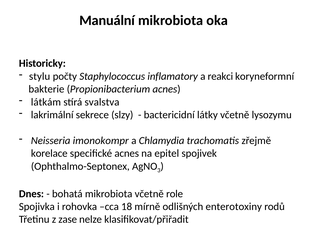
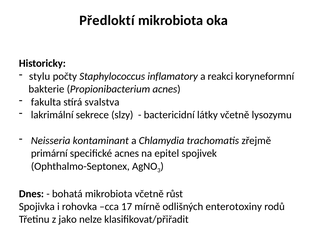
Manuální: Manuální -> Předloktí
látkám: látkám -> fakulta
imonokompr: imonokompr -> kontaminant
korelace: korelace -> primární
role: role -> růst
18: 18 -> 17
zase: zase -> jako
